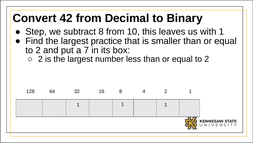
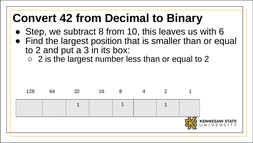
with 1: 1 -> 6
practice: practice -> position
7: 7 -> 3
